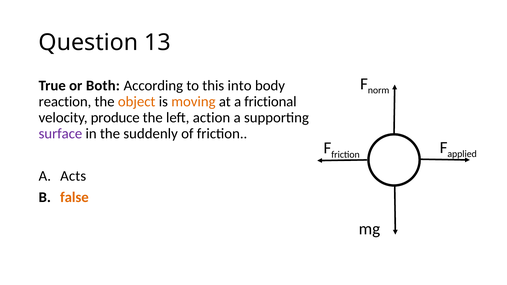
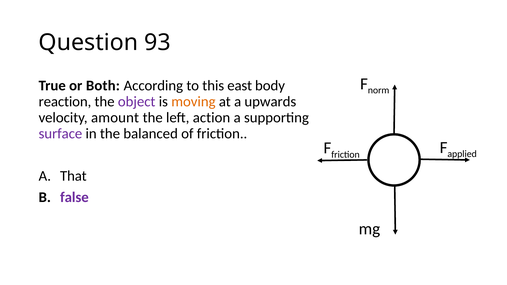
13: 13 -> 93
into: into -> east
object colour: orange -> purple
frictional: frictional -> upwards
produce: produce -> amount
suddenly: suddenly -> balanced
Acts: Acts -> That
false colour: orange -> purple
